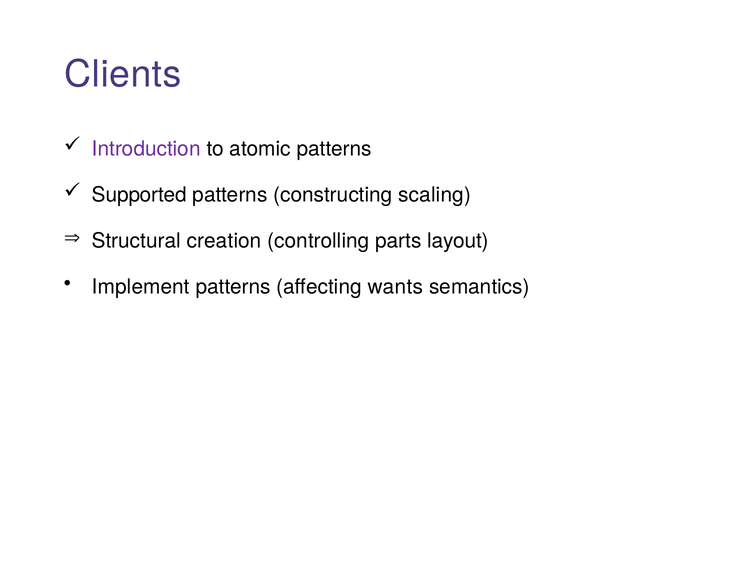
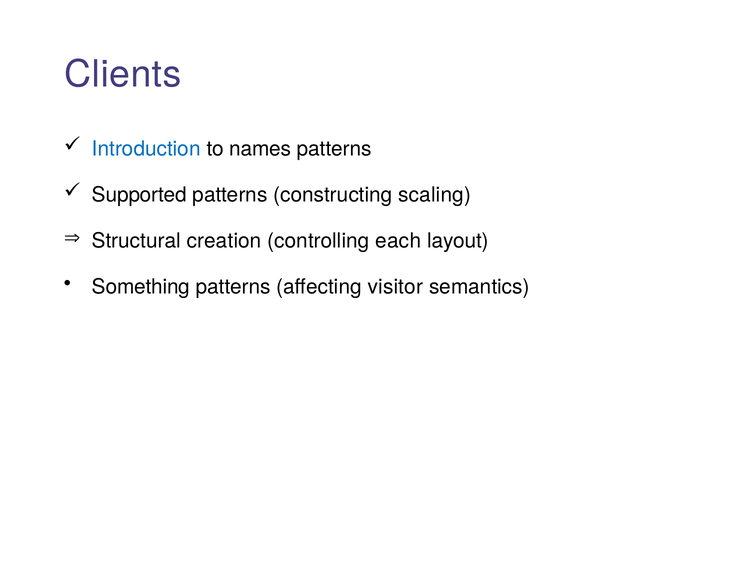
Introduction colour: purple -> blue
atomic: atomic -> names
parts: parts -> each
Implement: Implement -> Something
wants: wants -> visitor
